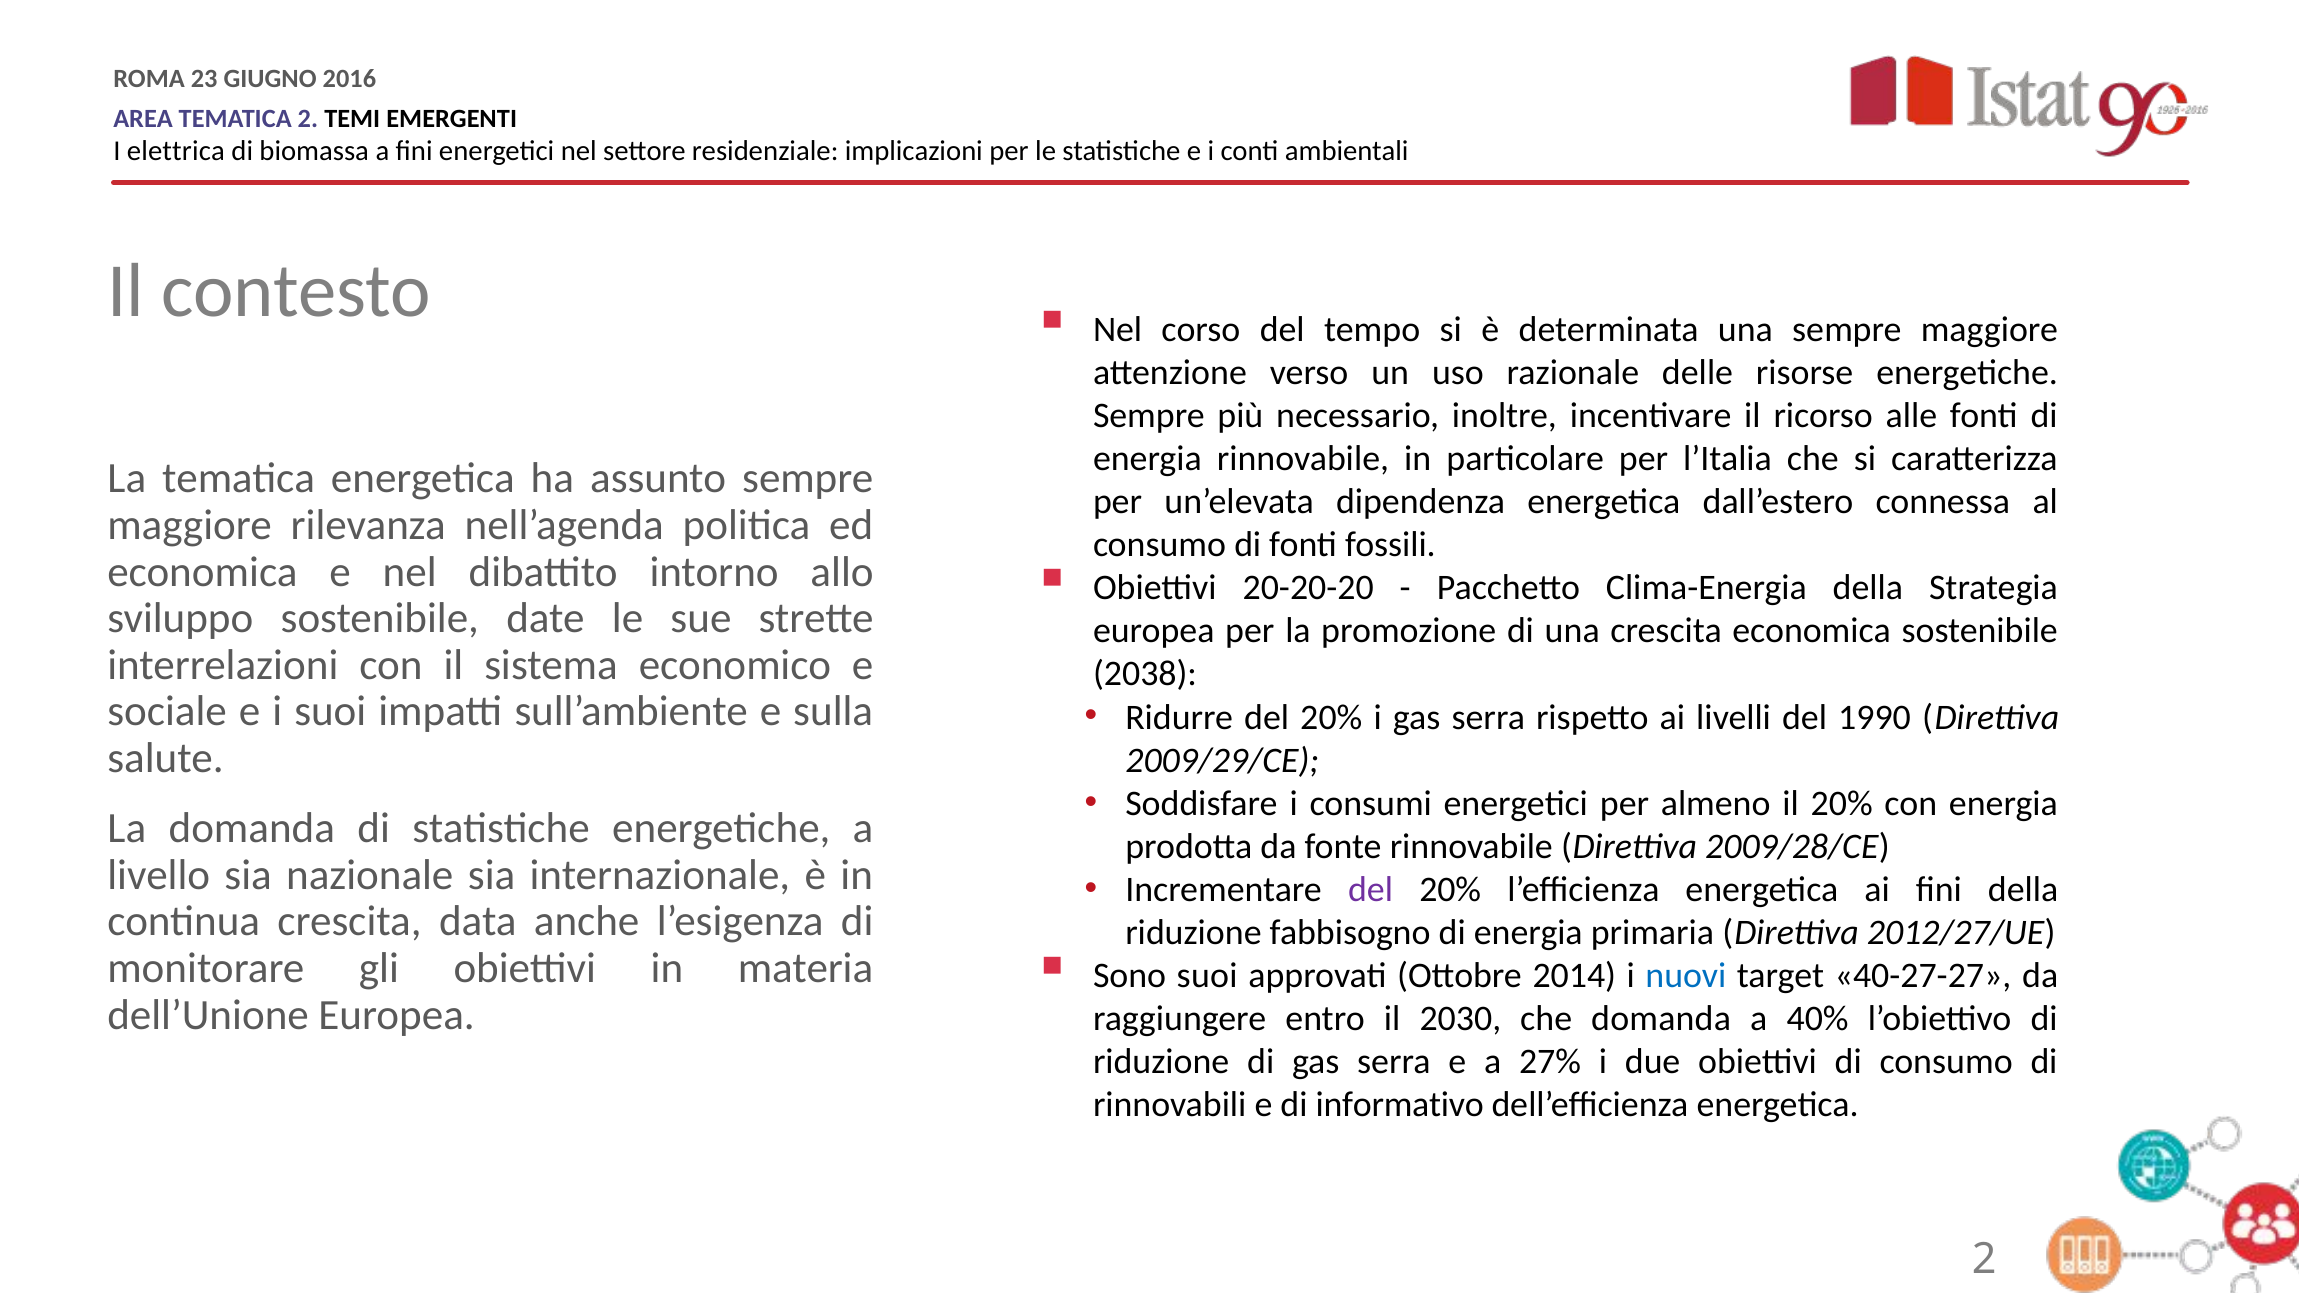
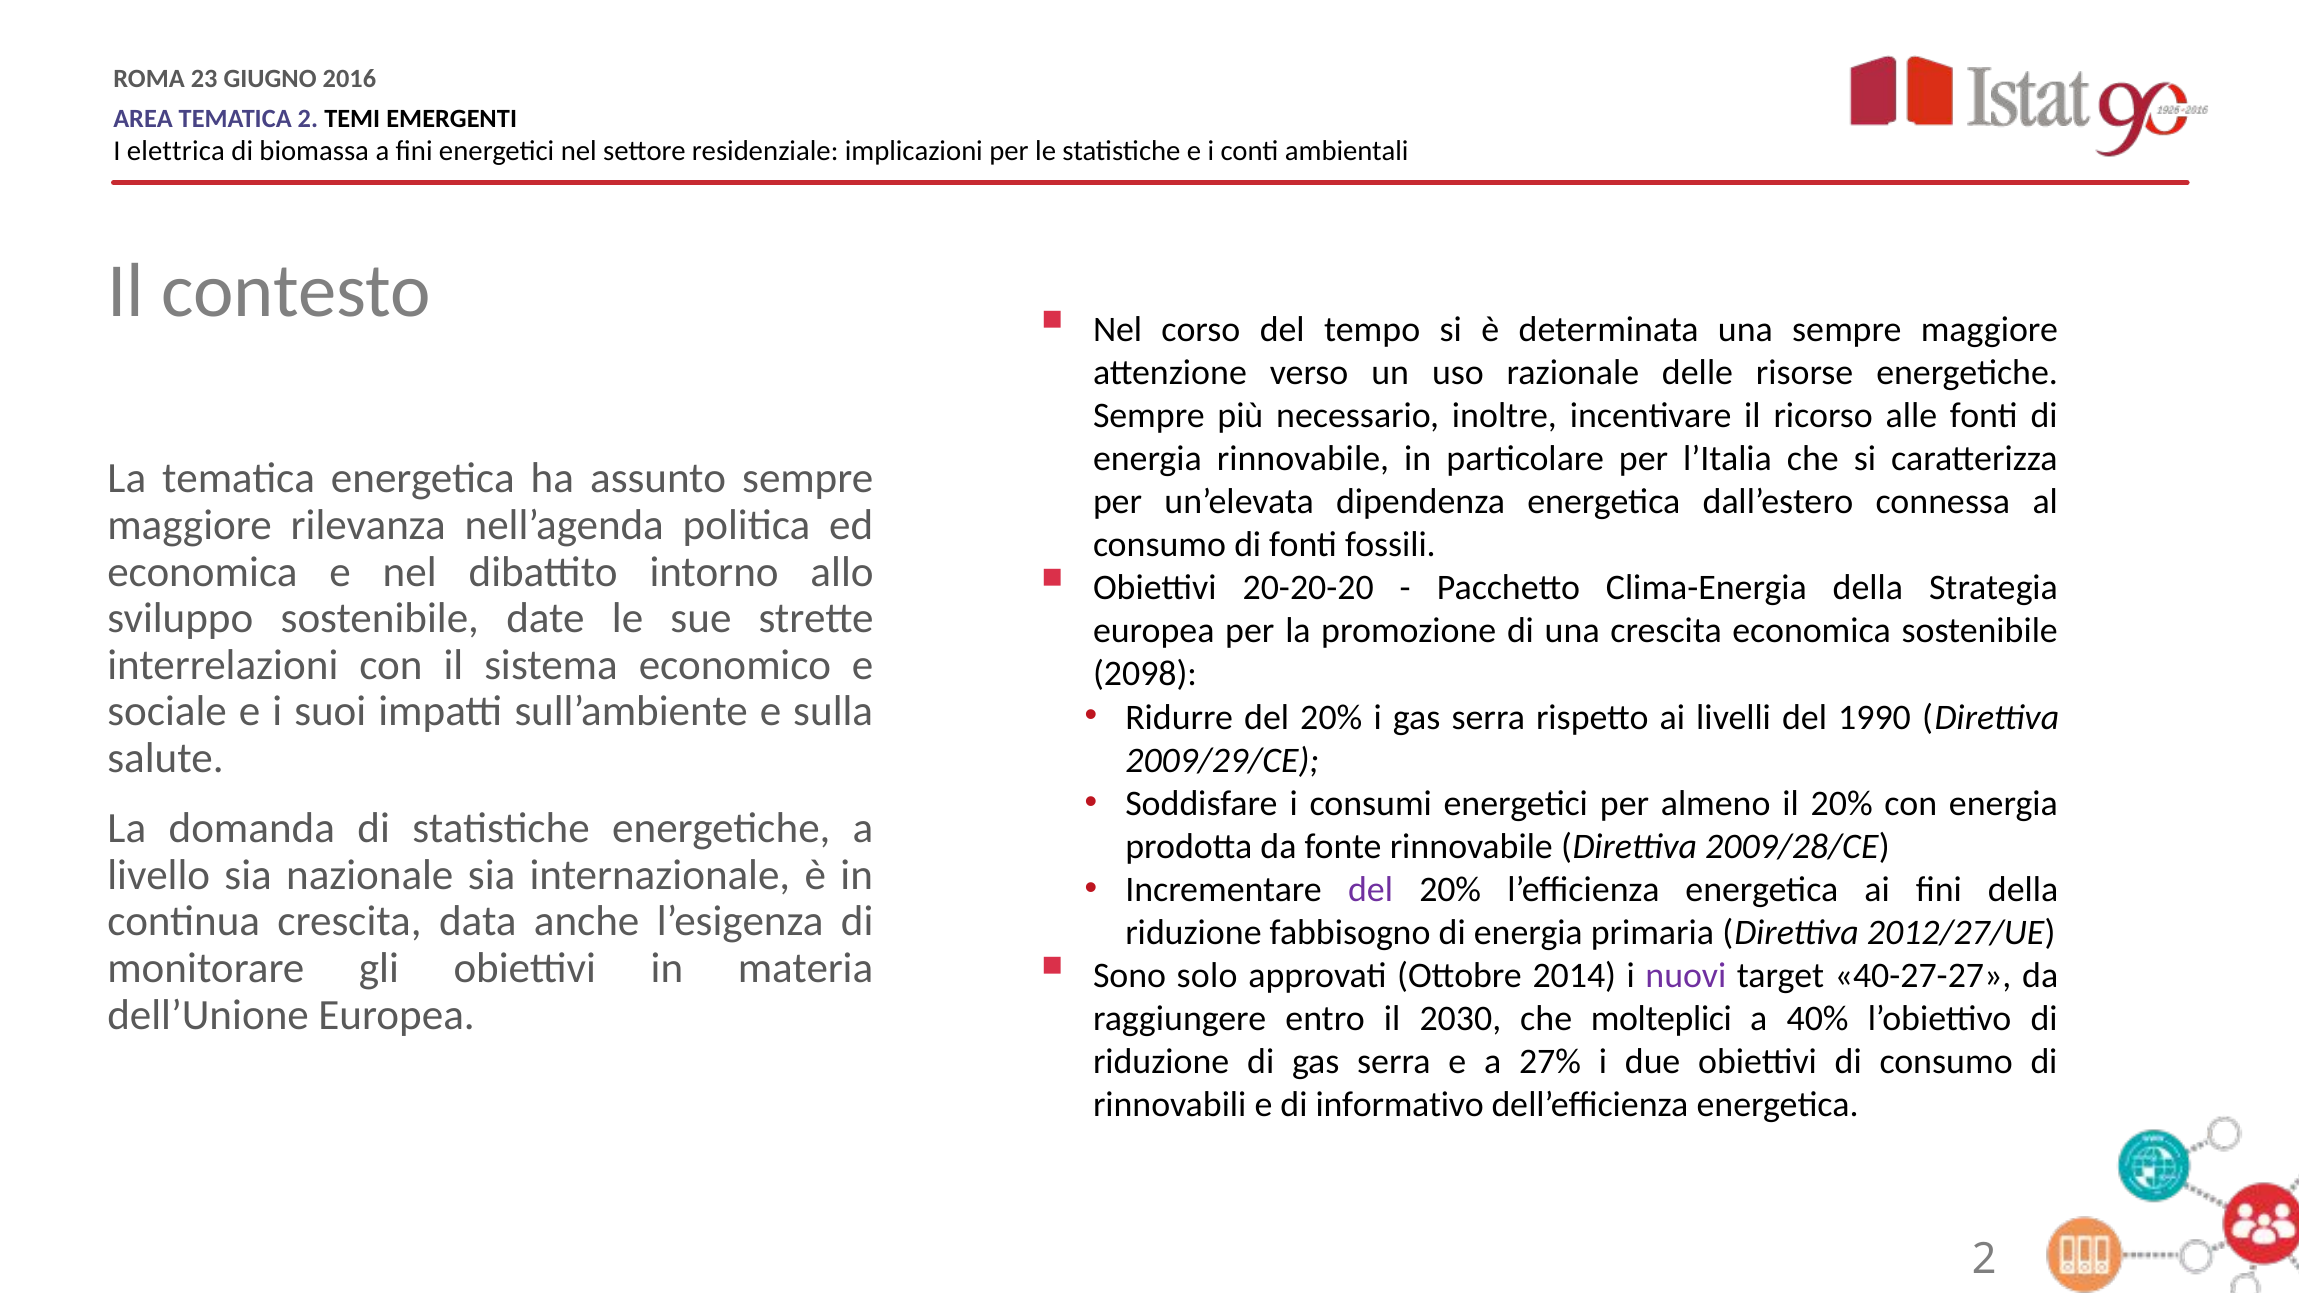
2038: 2038 -> 2098
Sono suoi: suoi -> solo
nuovi colour: blue -> purple
che domanda: domanda -> molteplici
